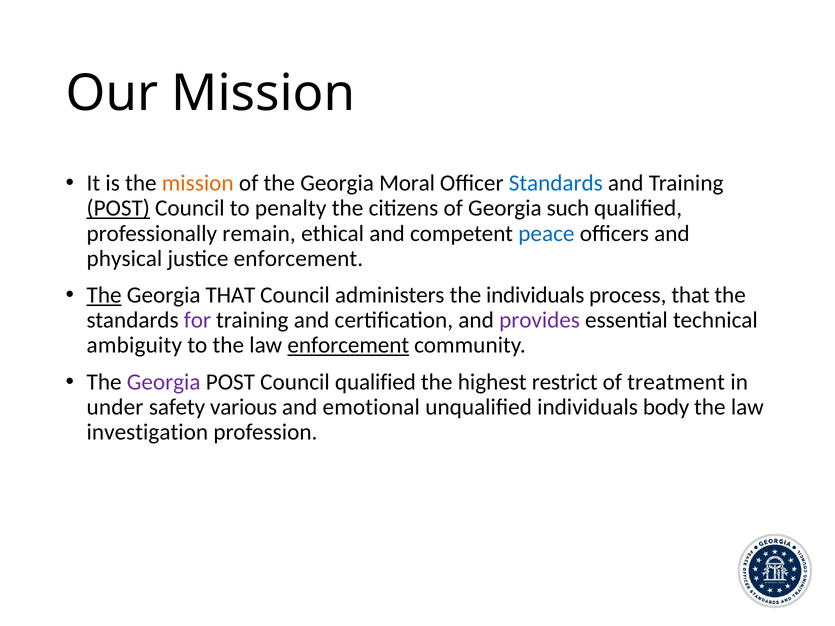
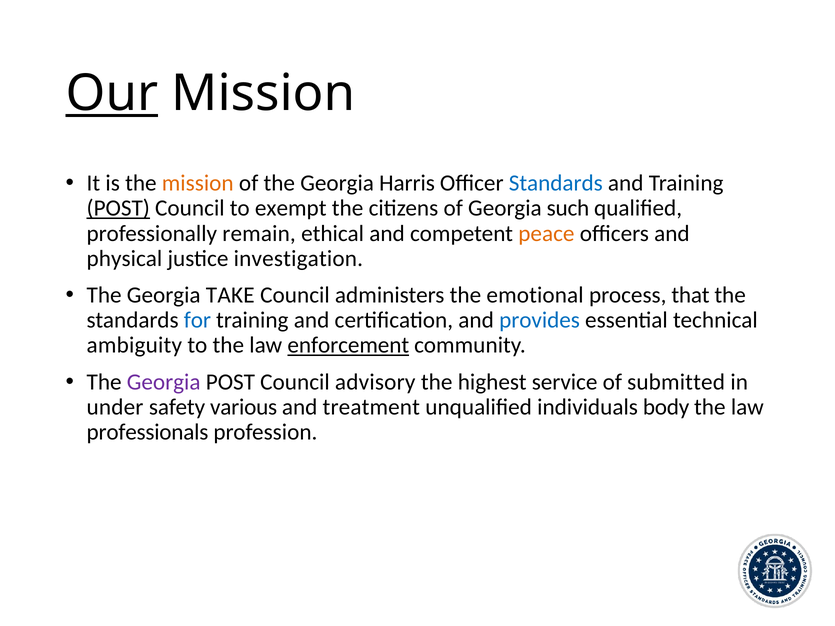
Our underline: none -> present
Moral: Moral -> Harris
penalty: penalty -> exempt
peace colour: blue -> orange
justice enforcement: enforcement -> investigation
The at (104, 295) underline: present -> none
Georgia THAT: THAT -> TAKE
the individuals: individuals -> emotional
for colour: purple -> blue
provides colour: purple -> blue
Council qualified: qualified -> advisory
restrict: restrict -> service
treatment: treatment -> submitted
emotional: emotional -> treatment
investigation: investigation -> professionals
